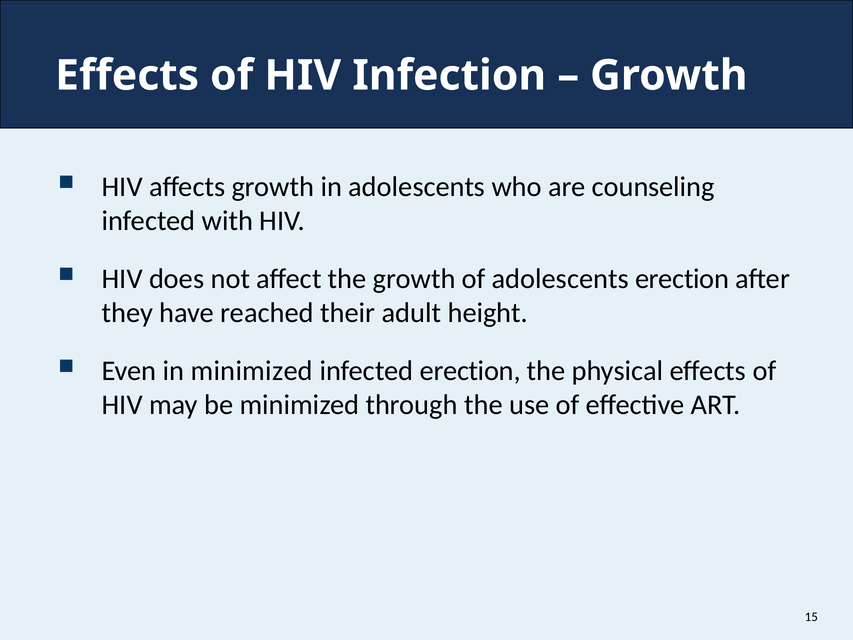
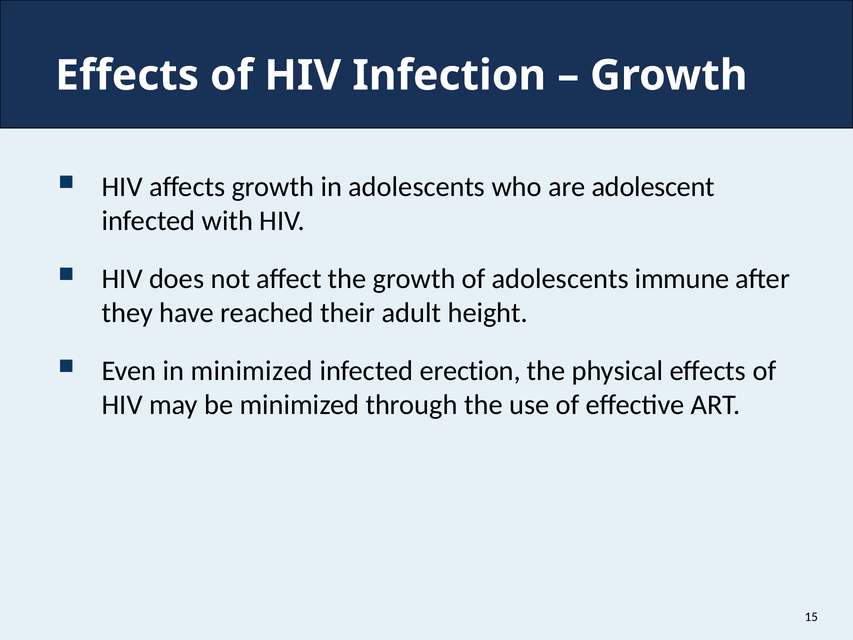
counseling: counseling -> adolescent
adolescents erection: erection -> immune
